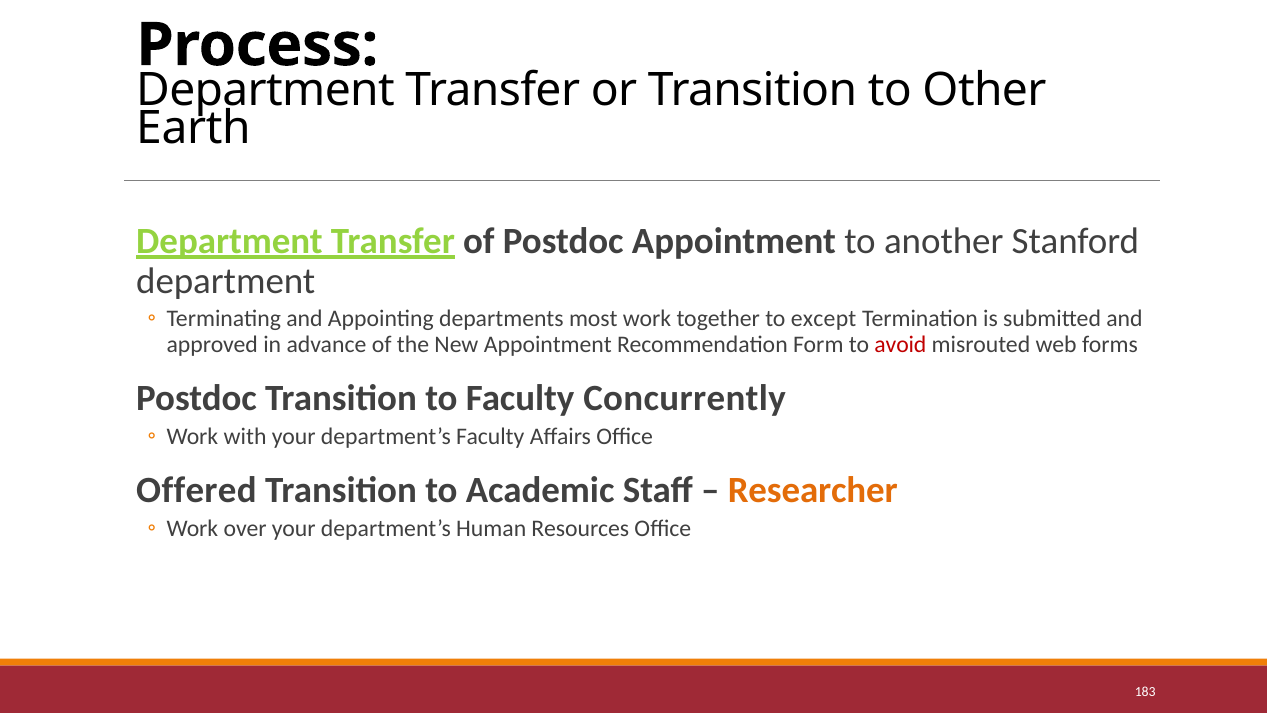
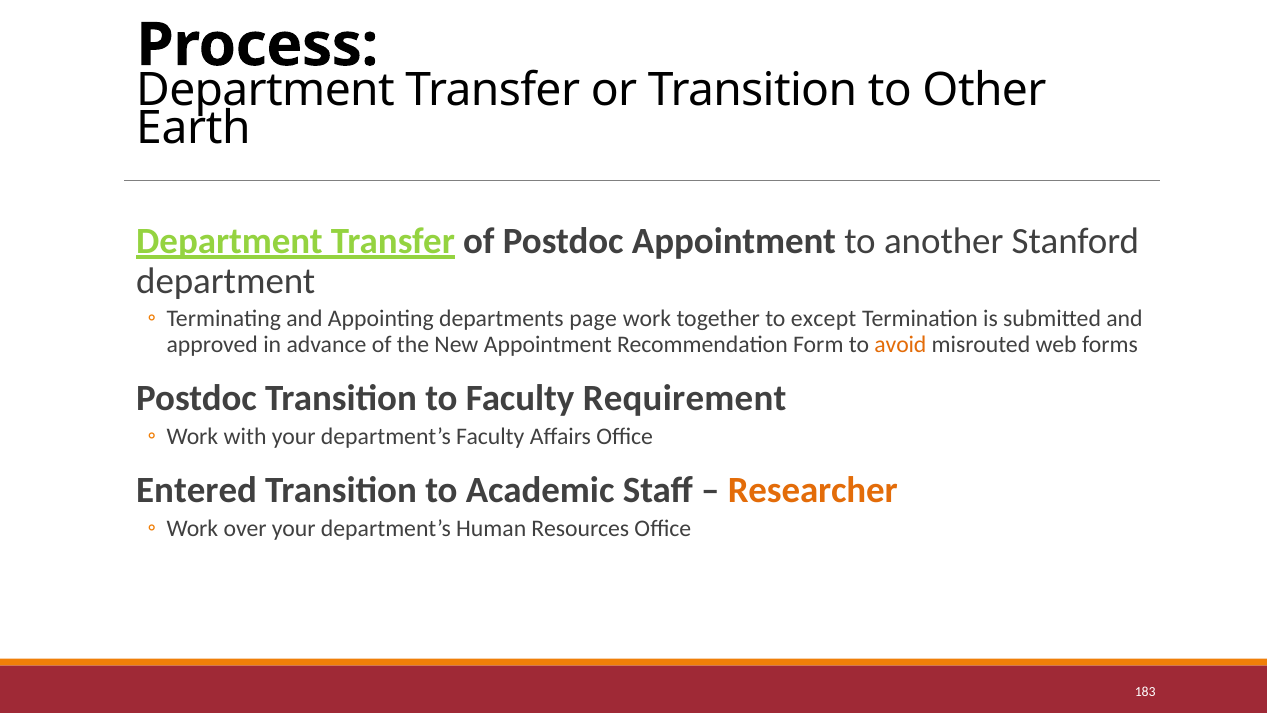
most: most -> page
avoid colour: red -> orange
Concurrently: Concurrently -> Requirement
Offered: Offered -> Entered
